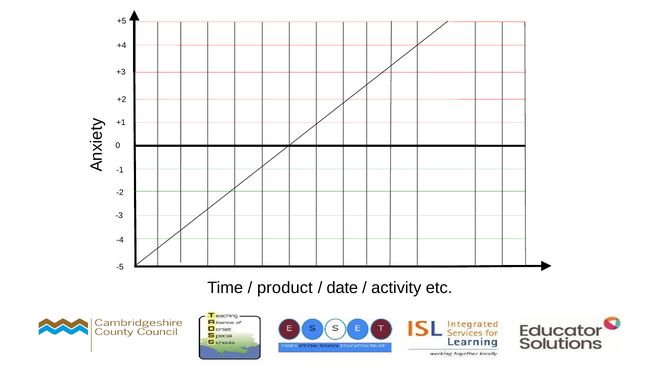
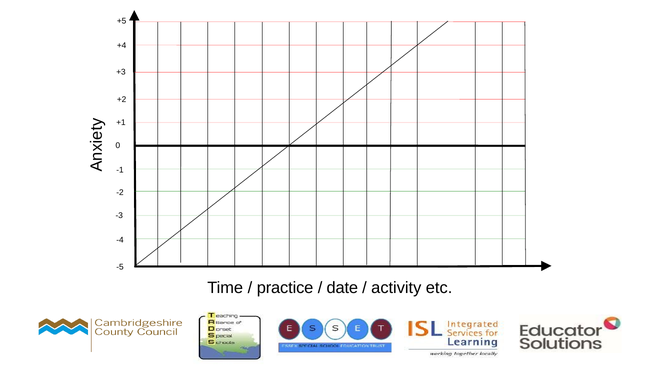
product: product -> practice
